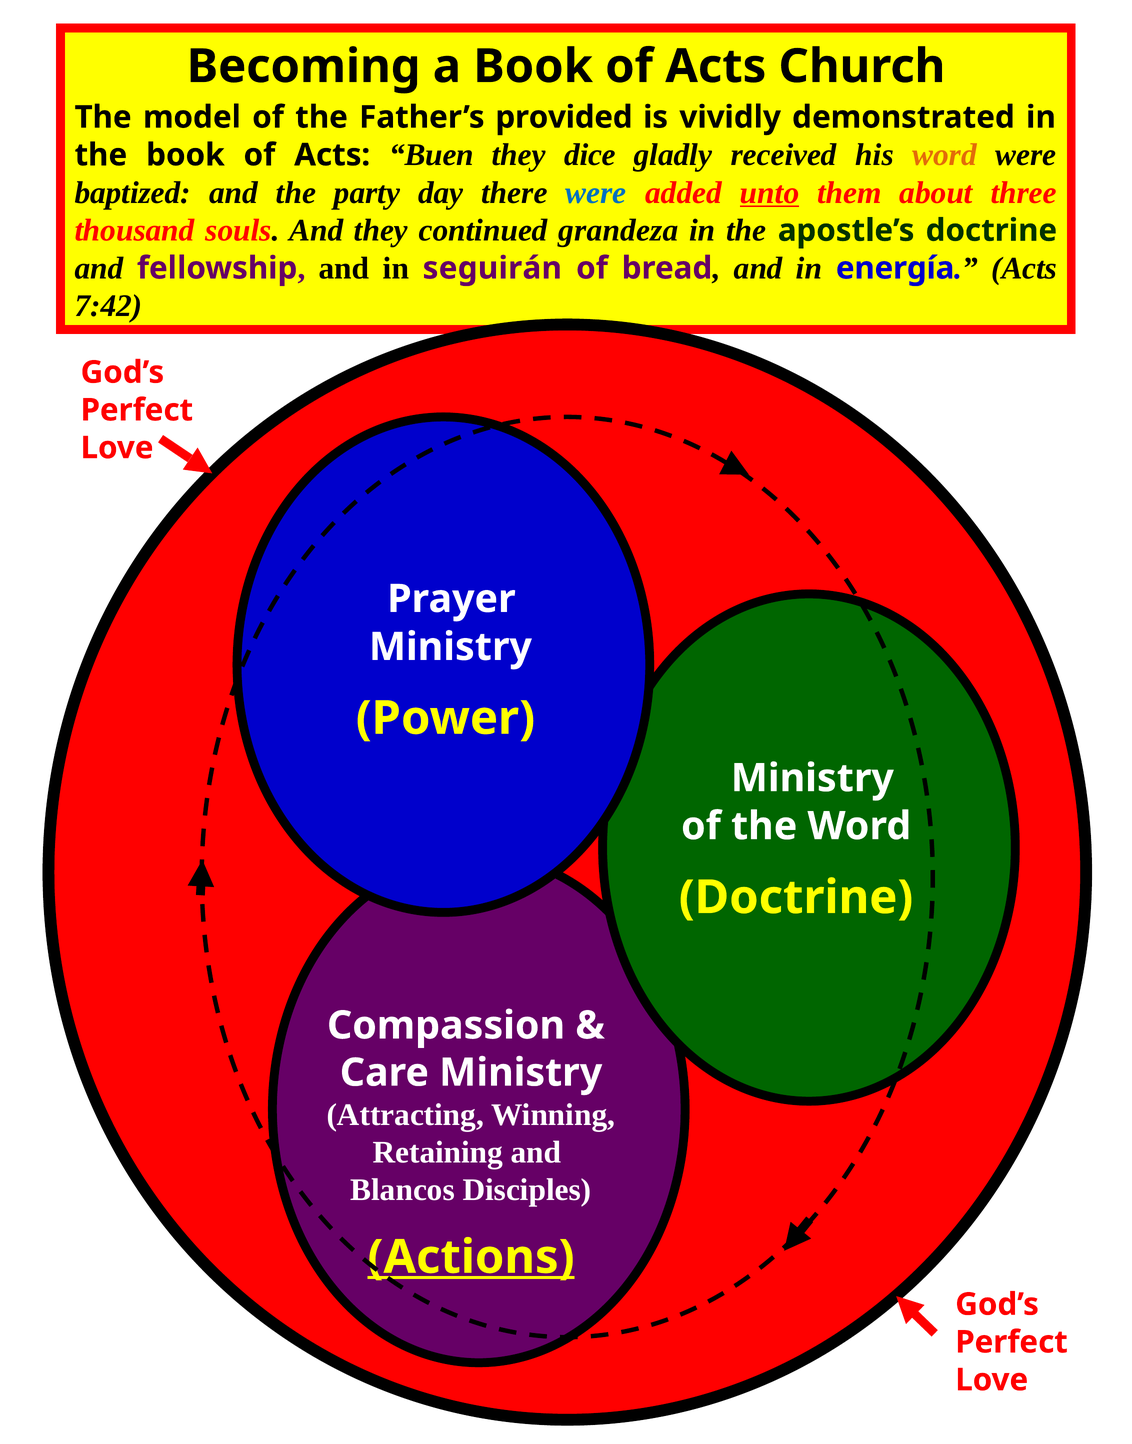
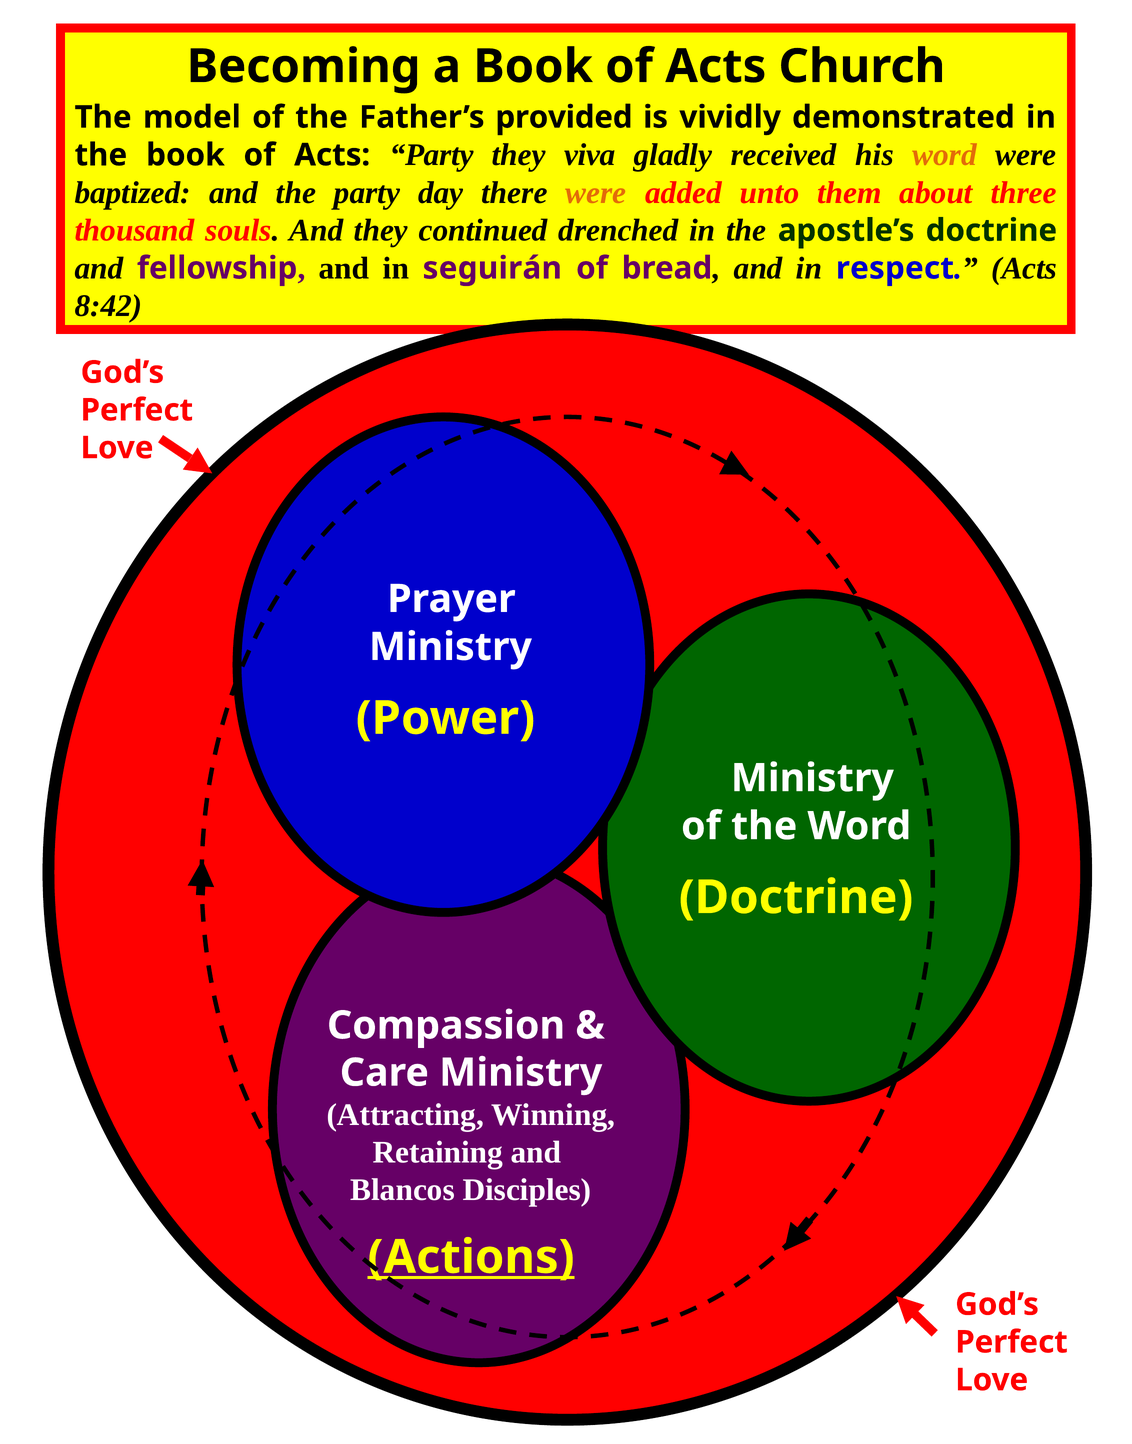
Acts Buen: Buen -> Party
dice: dice -> viva
were at (596, 193) colour: blue -> orange
unto underline: present -> none
grandeza: grandeza -> drenched
energía: energía -> respect
7:42: 7:42 -> 8:42
